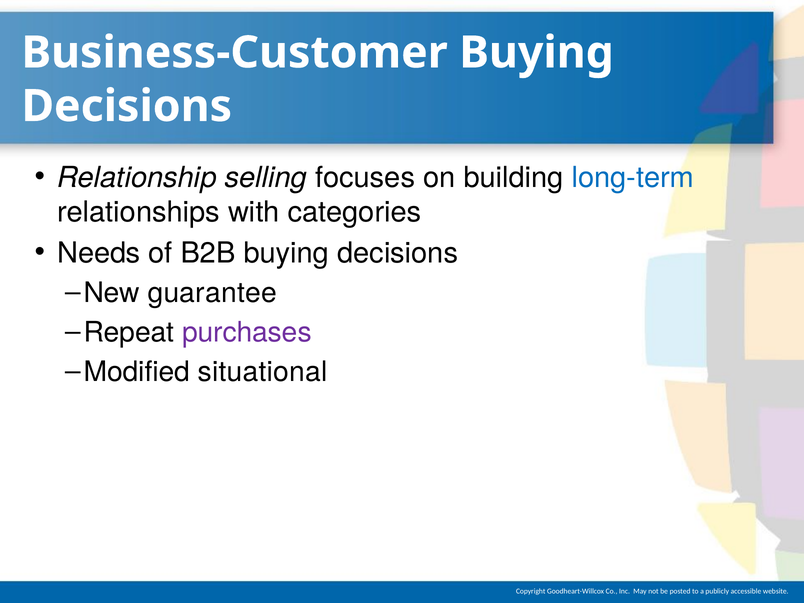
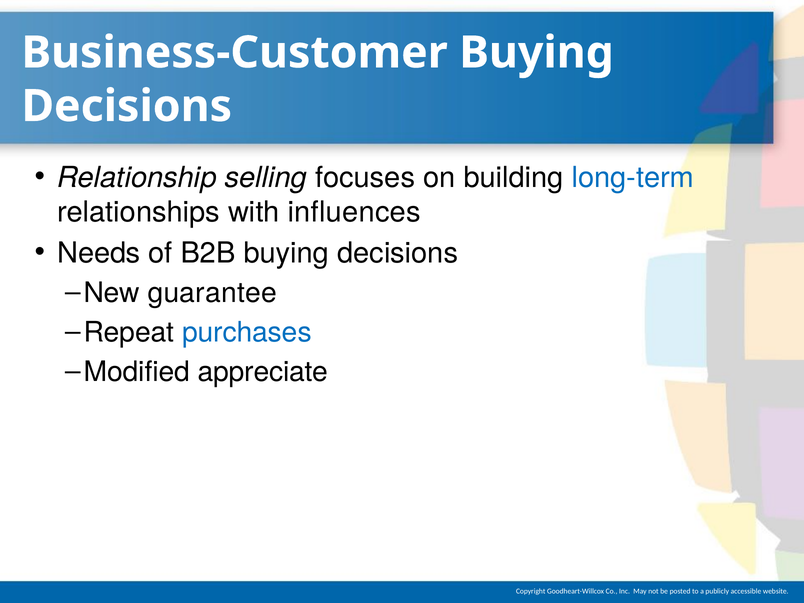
categories: categories -> influences
purchases colour: purple -> blue
situational: situational -> appreciate
